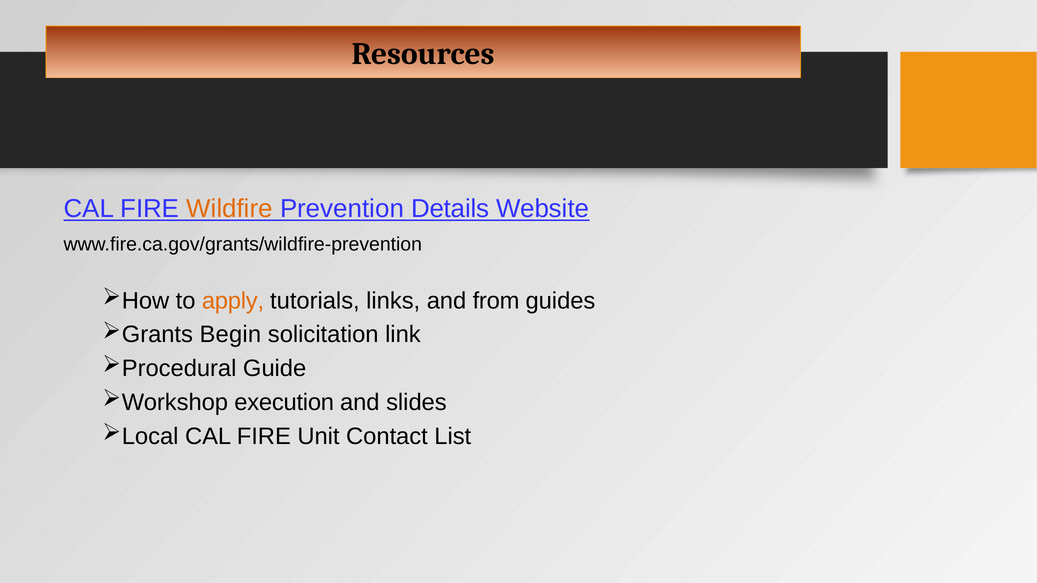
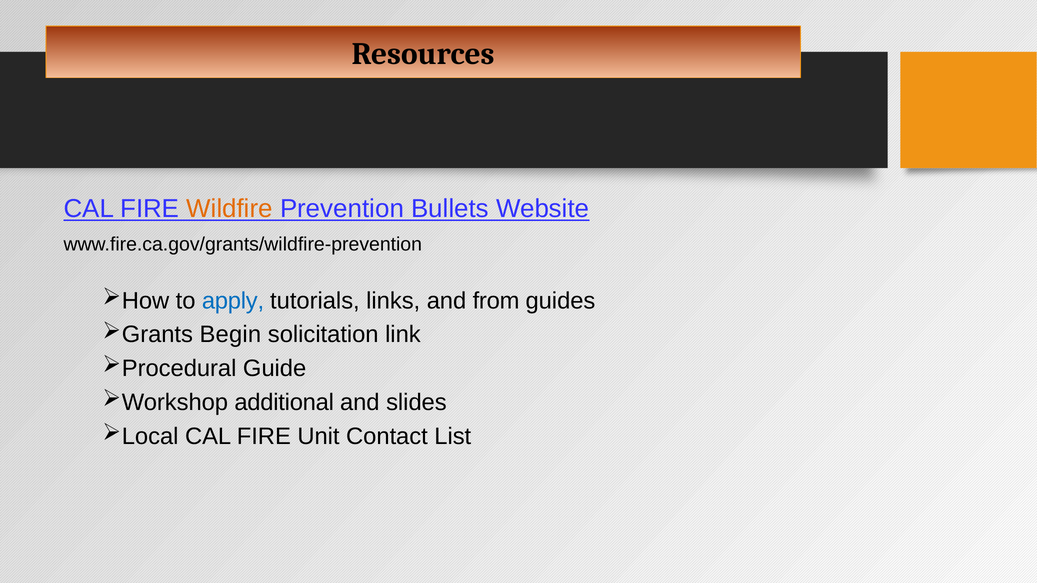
Details: Details -> Bullets
apply colour: orange -> blue
execution: execution -> additional
